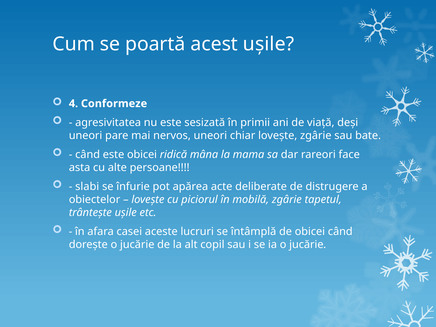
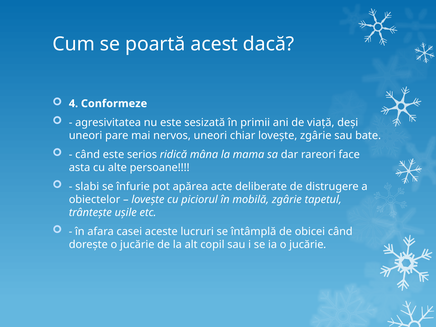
acest ușile: ușile -> dacă
este obicei: obicei -> serios
